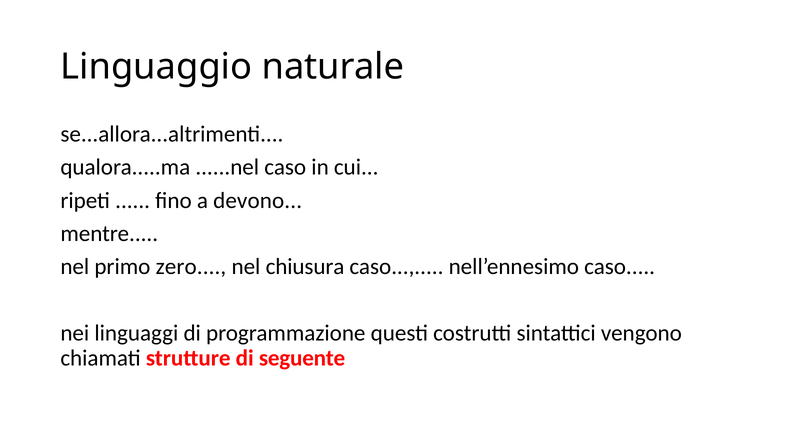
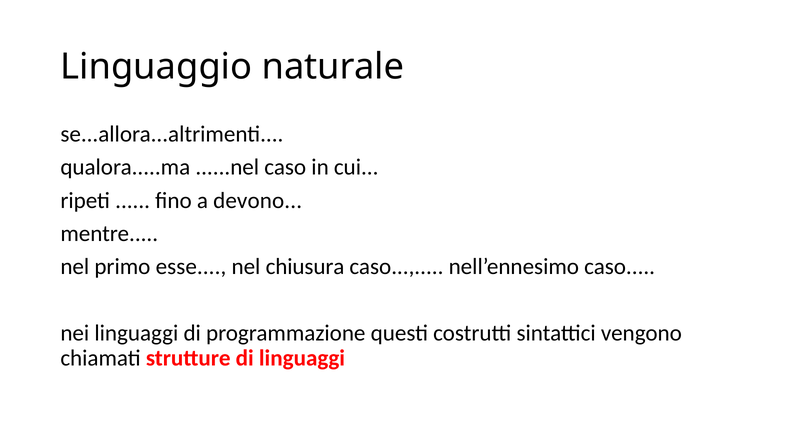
zero: zero -> esse
di seguente: seguente -> linguaggi
